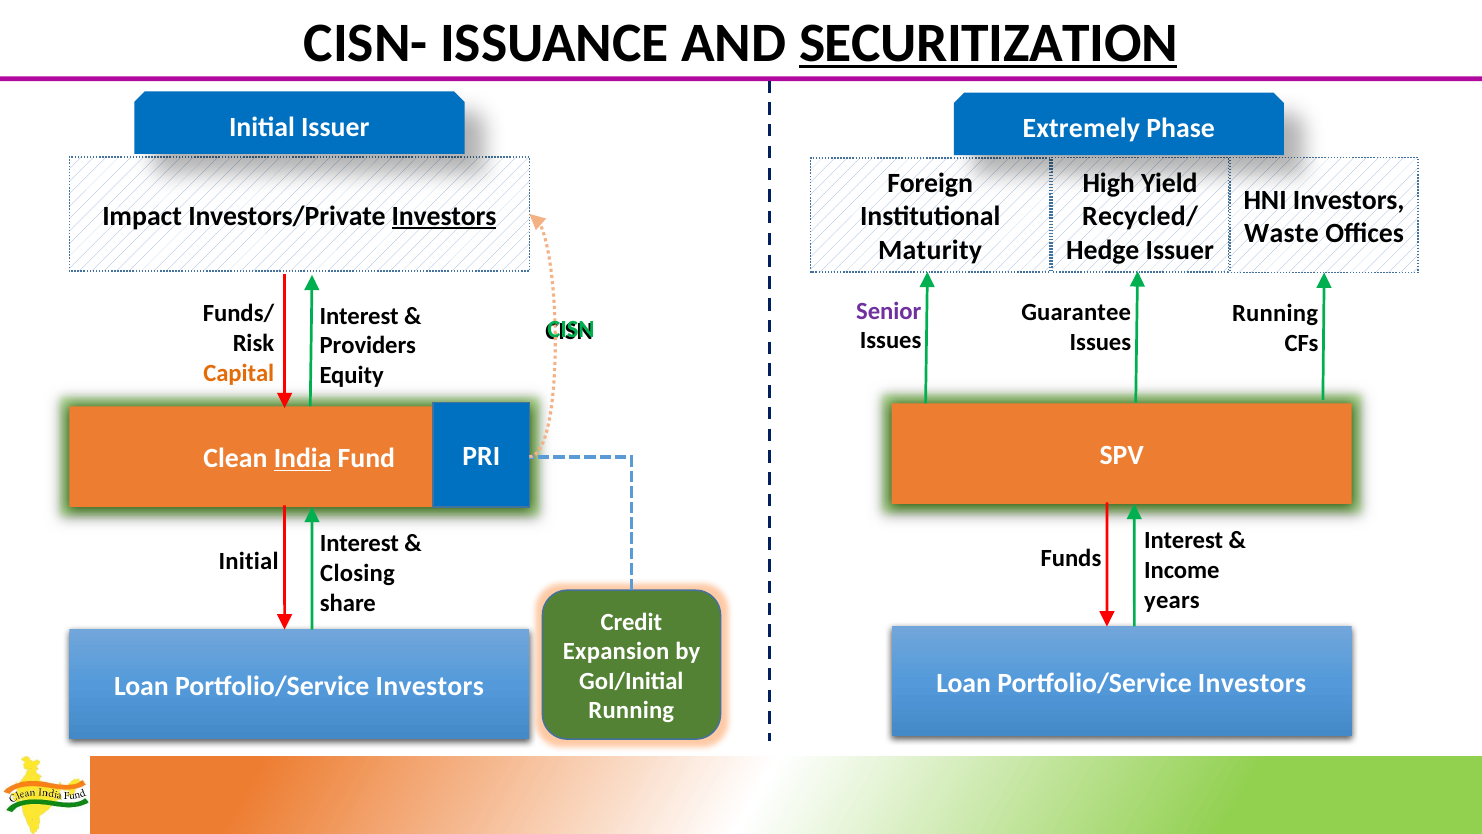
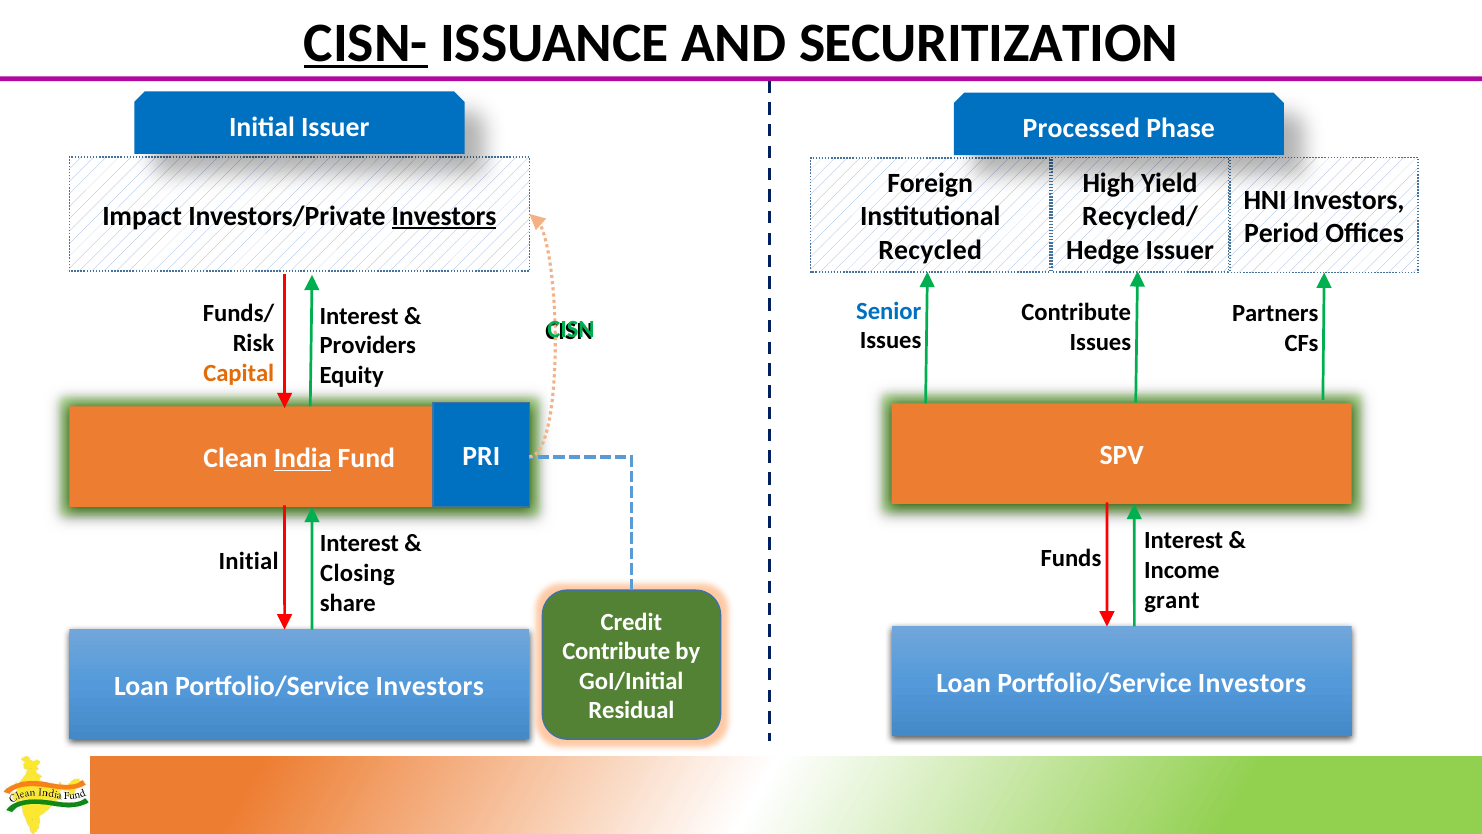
CISN- underline: none -> present
SECURITIZATION underline: present -> none
Extremely: Extremely -> Processed
Waste: Waste -> Period
Maturity: Maturity -> Recycled
Senior colour: purple -> blue
Guarantee at (1076, 312): Guarantee -> Contribute
Running at (1275, 313): Running -> Partners
years: years -> grant
Expansion at (616, 651): Expansion -> Contribute
Running at (631, 710): Running -> Residual
